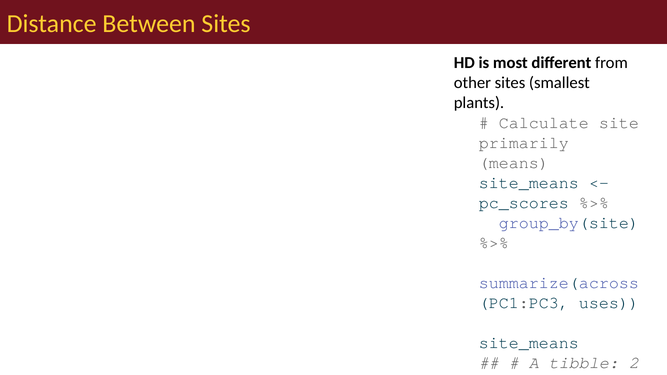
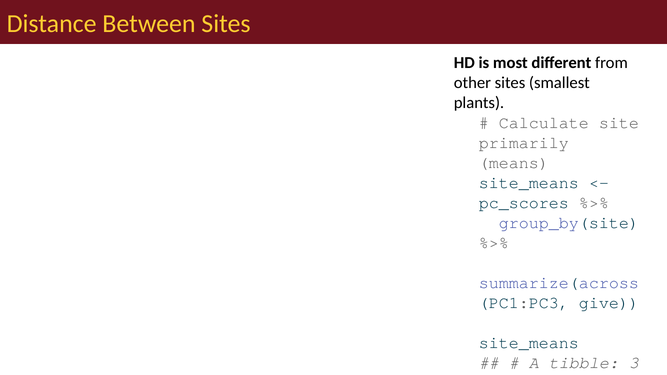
uses: uses -> give
tibble 2: 2 -> 3
